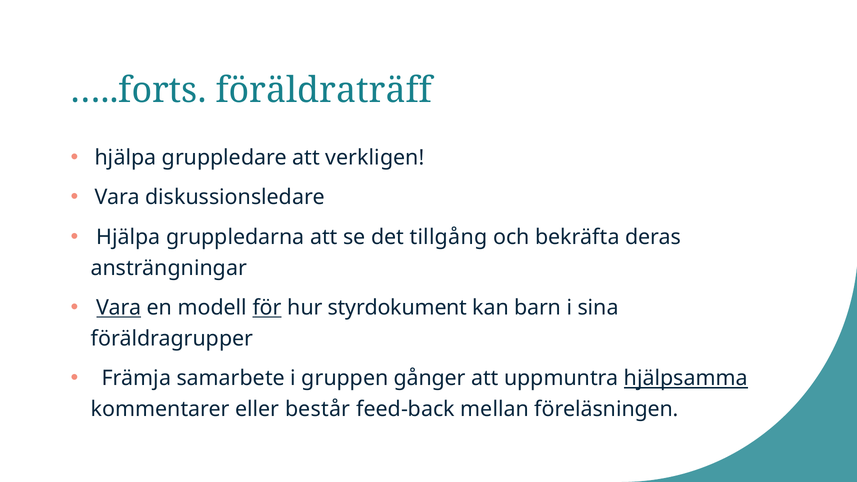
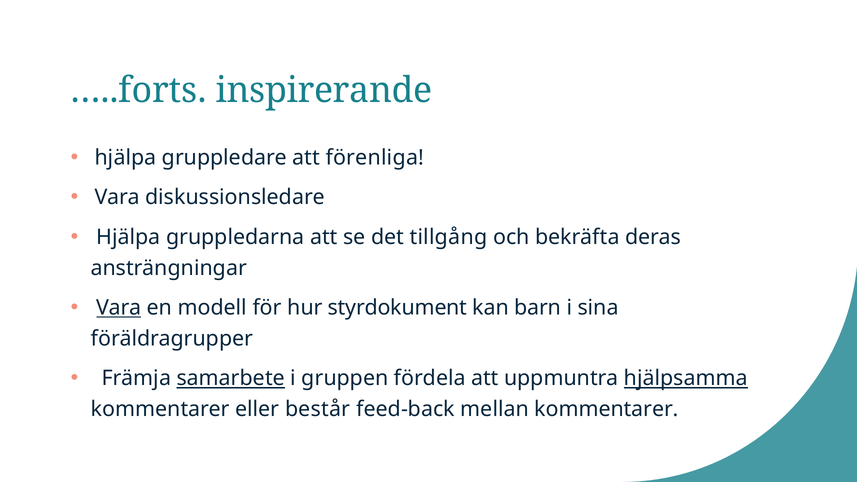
föräldraträff: föräldraträff -> inspirerande
verkligen: verkligen -> förenliga
för underline: present -> none
samarbete underline: none -> present
gånger: gånger -> fördela
mellan föreläsningen: föreläsningen -> kommentarer
